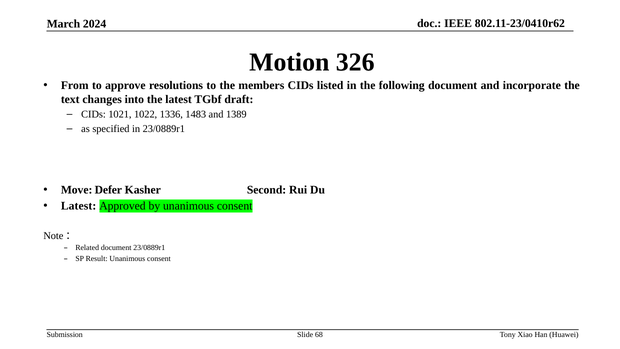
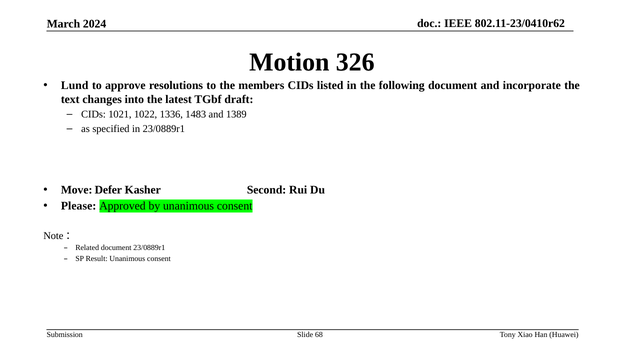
From: From -> Lund
Latest at (79, 206): Latest -> Please
